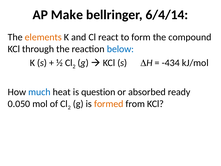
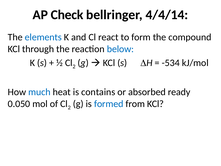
Make: Make -> Check
6/4/14: 6/4/14 -> 4/4/14
elements colour: orange -> blue
-434: -434 -> -534
question: question -> contains
formed colour: orange -> blue
